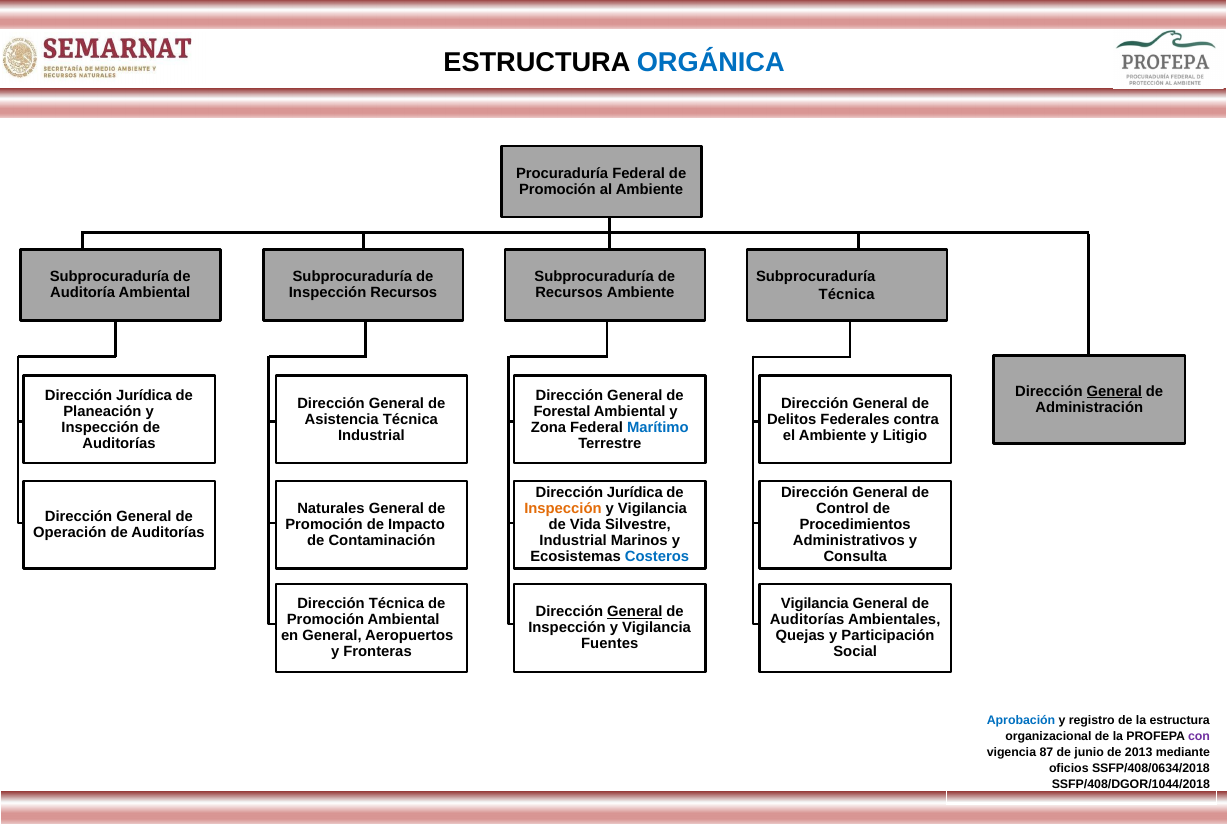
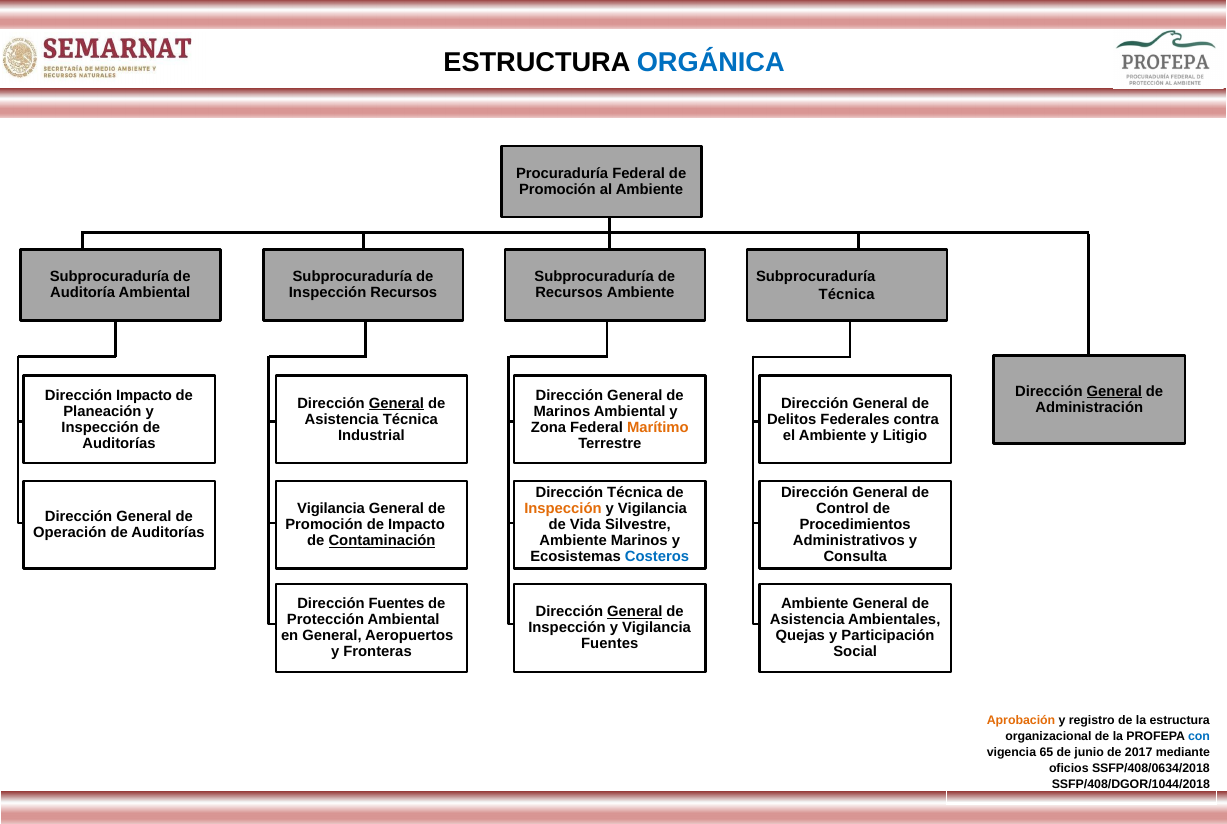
Jurídica at (144, 395): Jurídica -> Impacto
General at (396, 403) underline: none -> present
Forestal at (562, 411): Forestal -> Marinos
Marítimo colour: blue -> orange
Jurídica at (635, 492): Jurídica -> Técnica
Naturales at (331, 508): Naturales -> Vigilancia
Contaminación underline: none -> present
Industrial at (573, 541): Industrial -> Ambiente
Dirección Técnica: Técnica -> Fuentes
Vigilancia at (815, 604): Vigilancia -> Ambiente
Promoción at (326, 620): Promoción -> Protección
Auditorías at (807, 620): Auditorías -> Asistencia
Aprobación colour: blue -> orange
con colour: purple -> blue
87: 87 -> 65
2013: 2013 -> 2017
